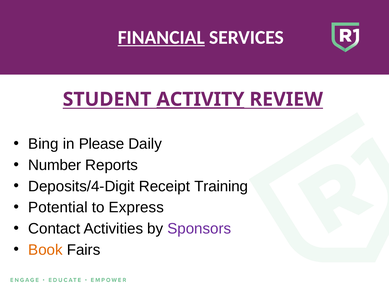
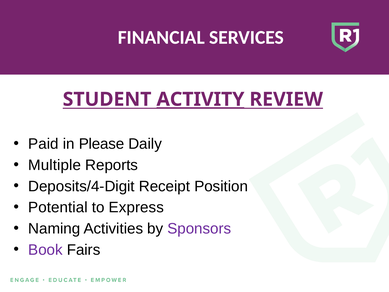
FINANCIAL underline: present -> none
Bing: Bing -> Paid
Number: Number -> Multiple
Training: Training -> Position
Contact: Contact -> Naming
Book colour: orange -> purple
